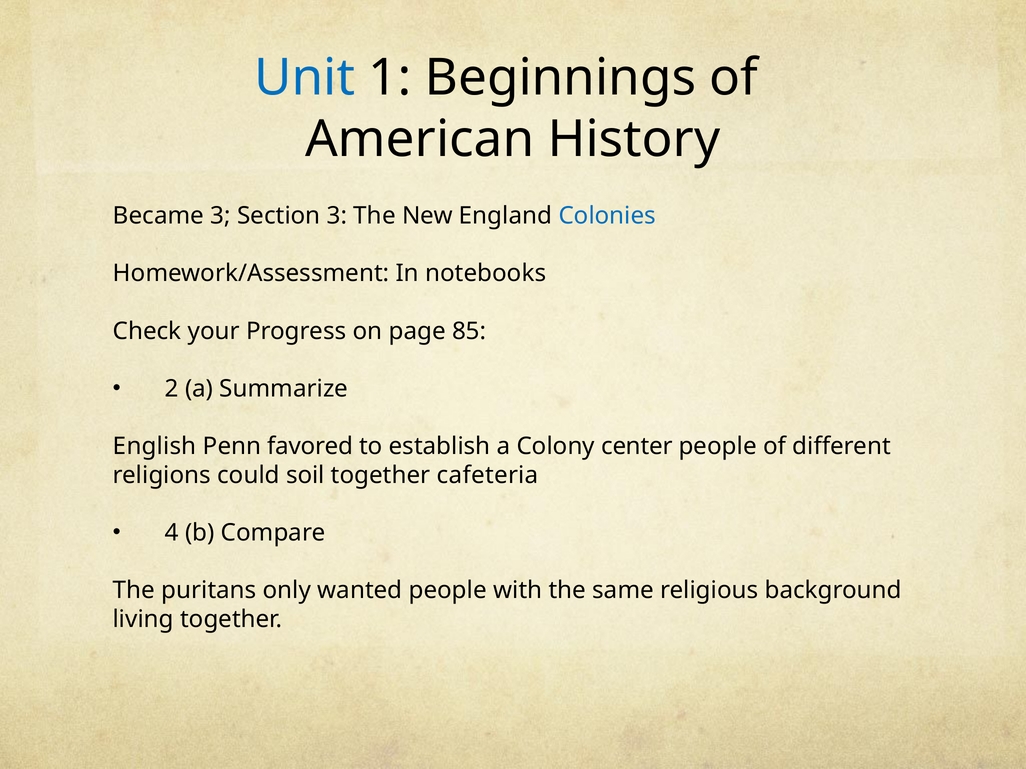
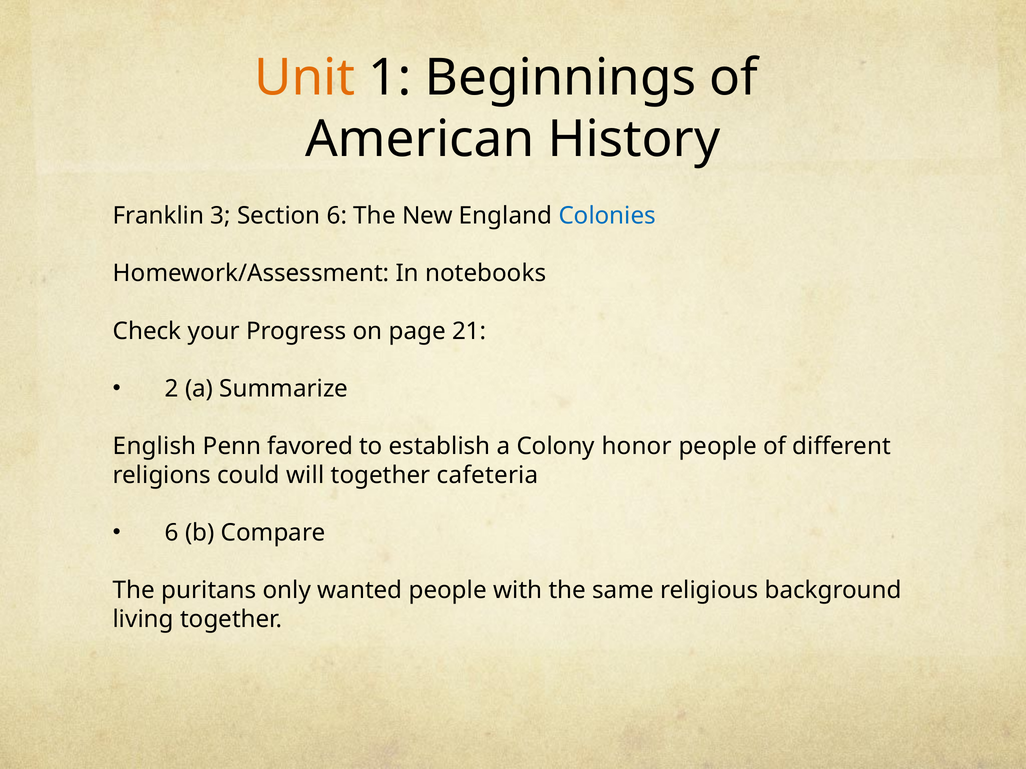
Unit colour: blue -> orange
Became: Became -> Franklin
Section 3: 3 -> 6
85: 85 -> 21
center: center -> honor
soil: soil -> will
4 at (172, 533): 4 -> 6
